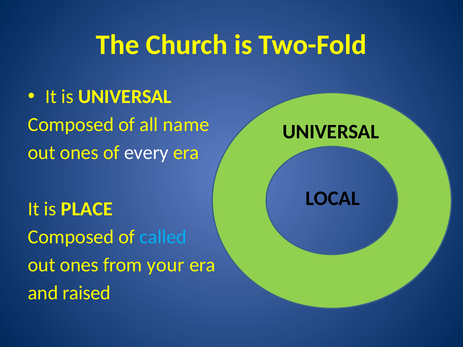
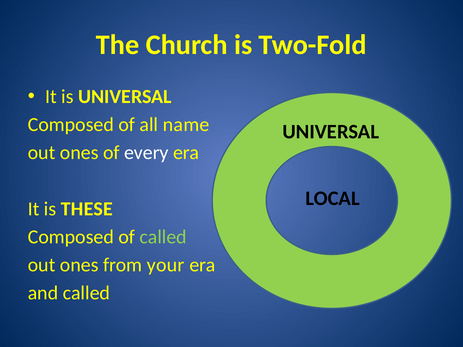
PLACE: PLACE -> THESE
called at (163, 237) colour: light blue -> light green
and raised: raised -> called
